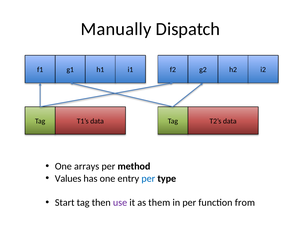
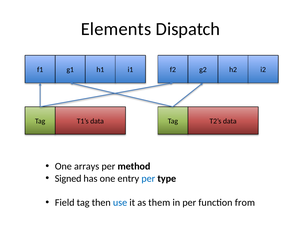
Manually: Manually -> Elements
Values: Values -> Signed
Start: Start -> Field
use colour: purple -> blue
